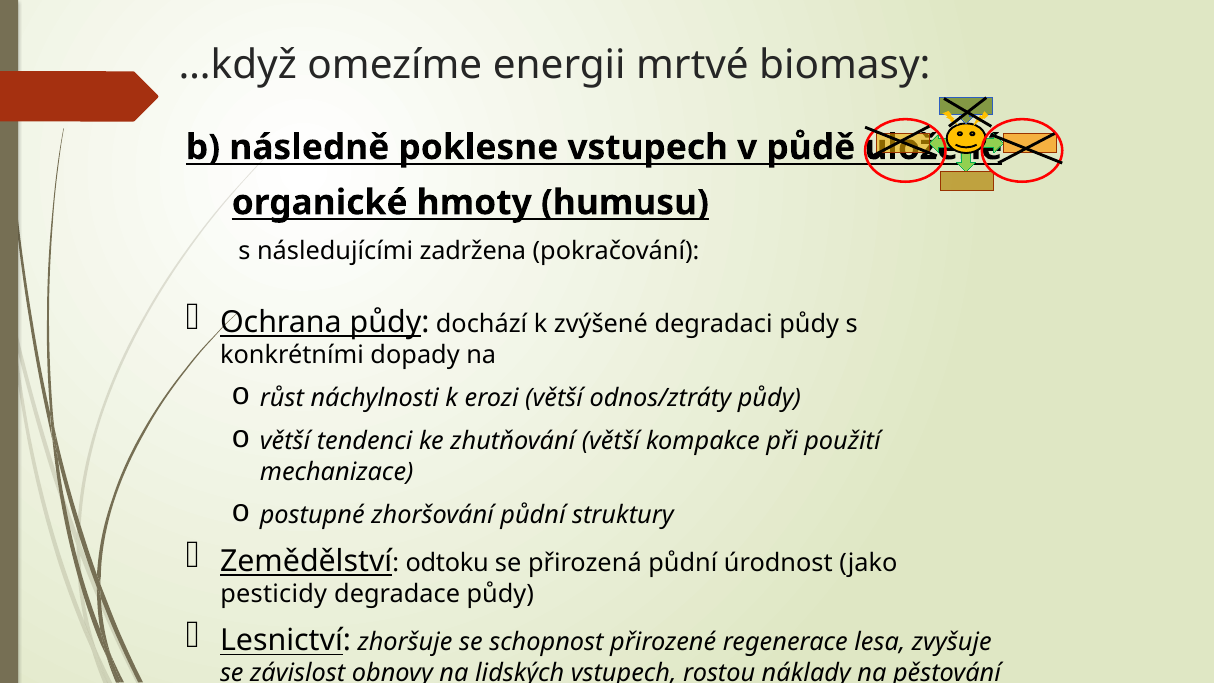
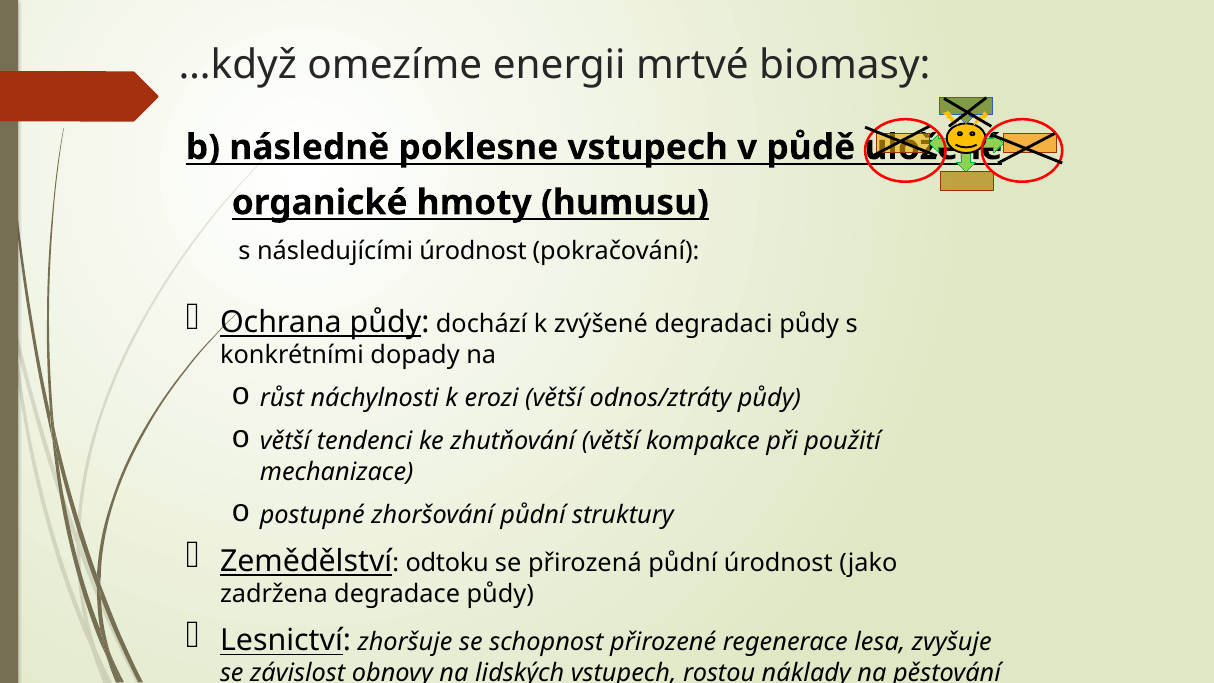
následujícími zadržena: zadržena -> úrodnost
pesticidy: pesticidy -> zadržena
